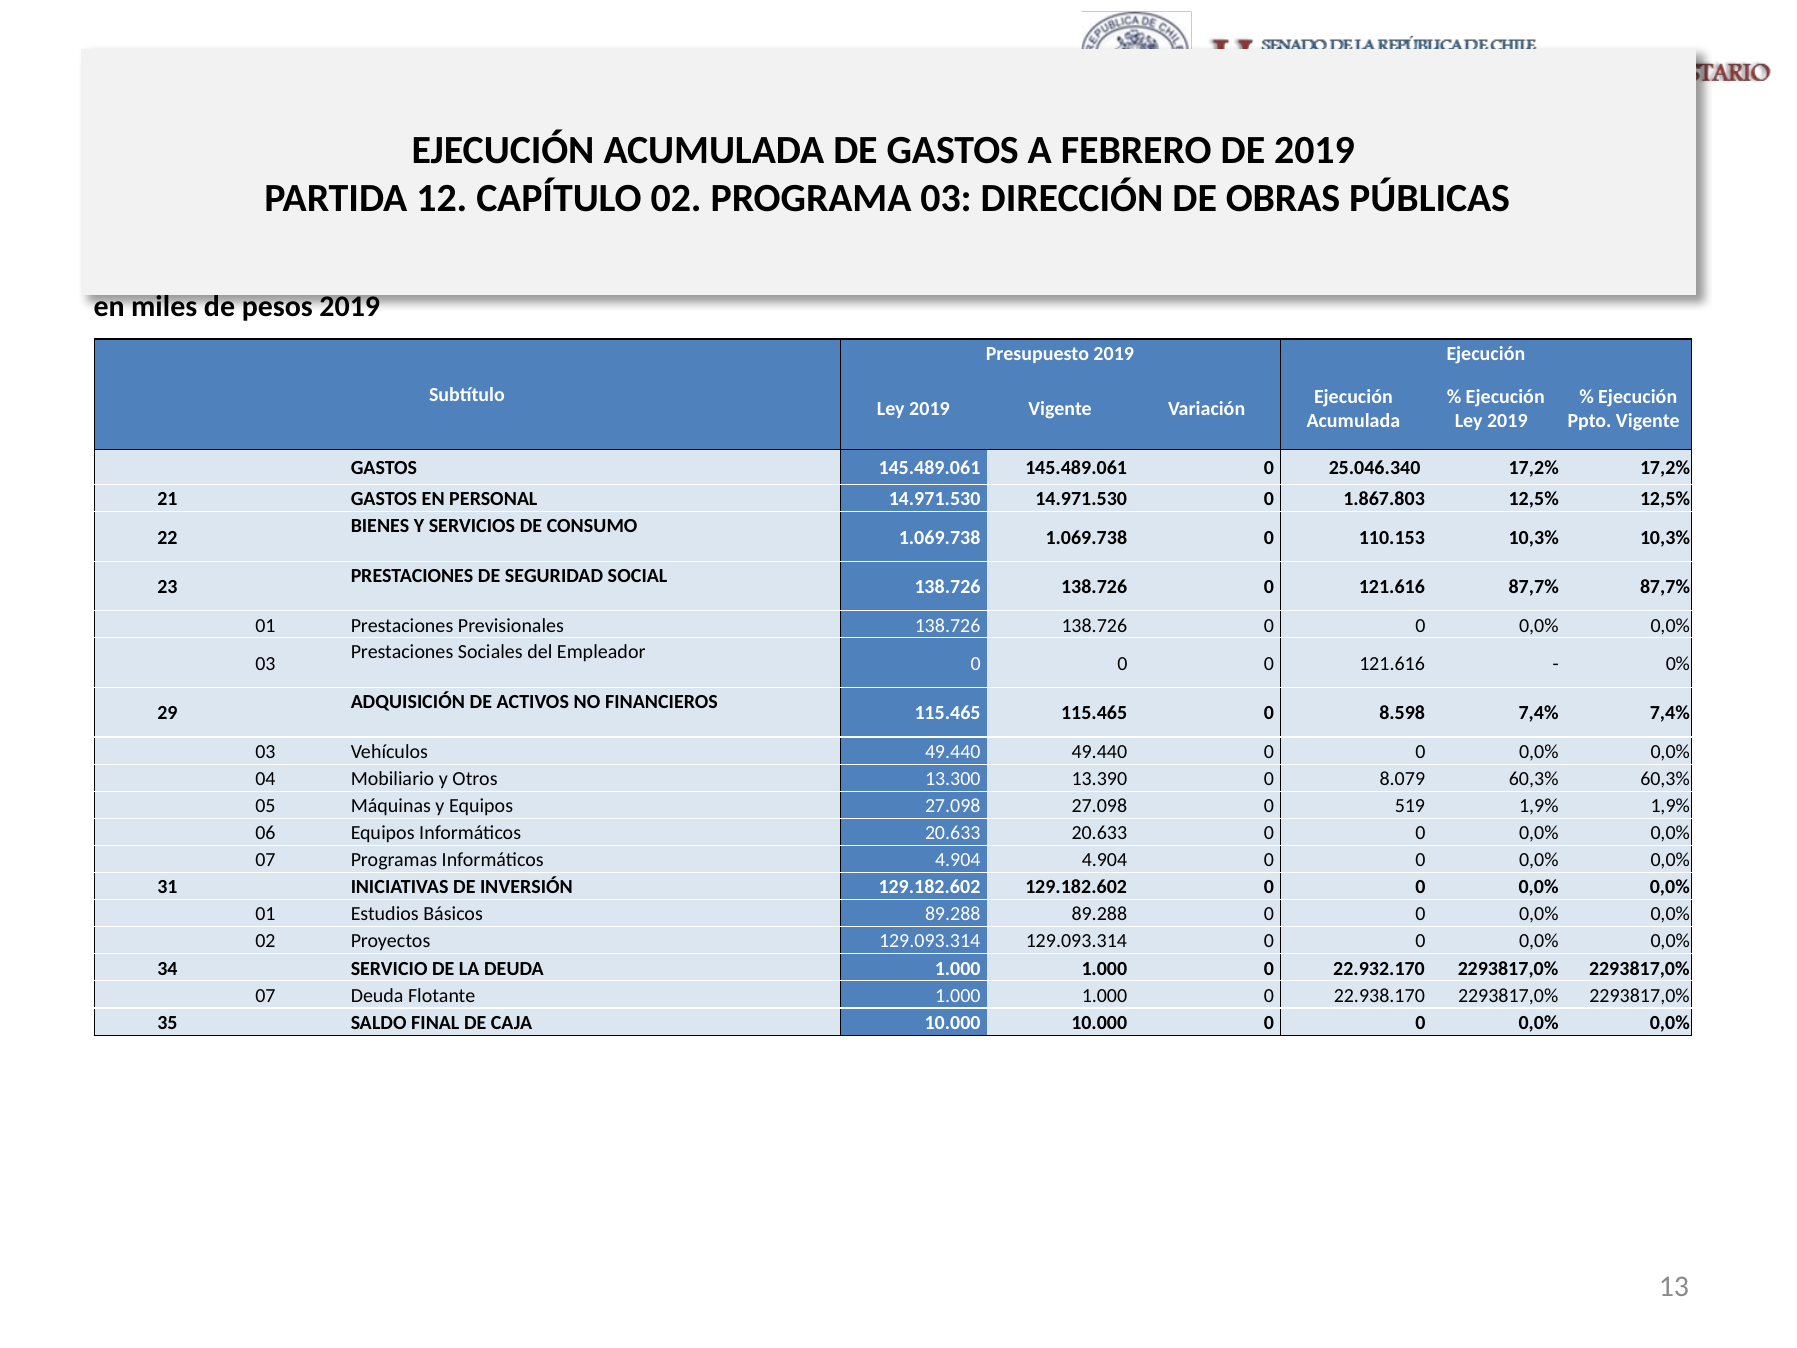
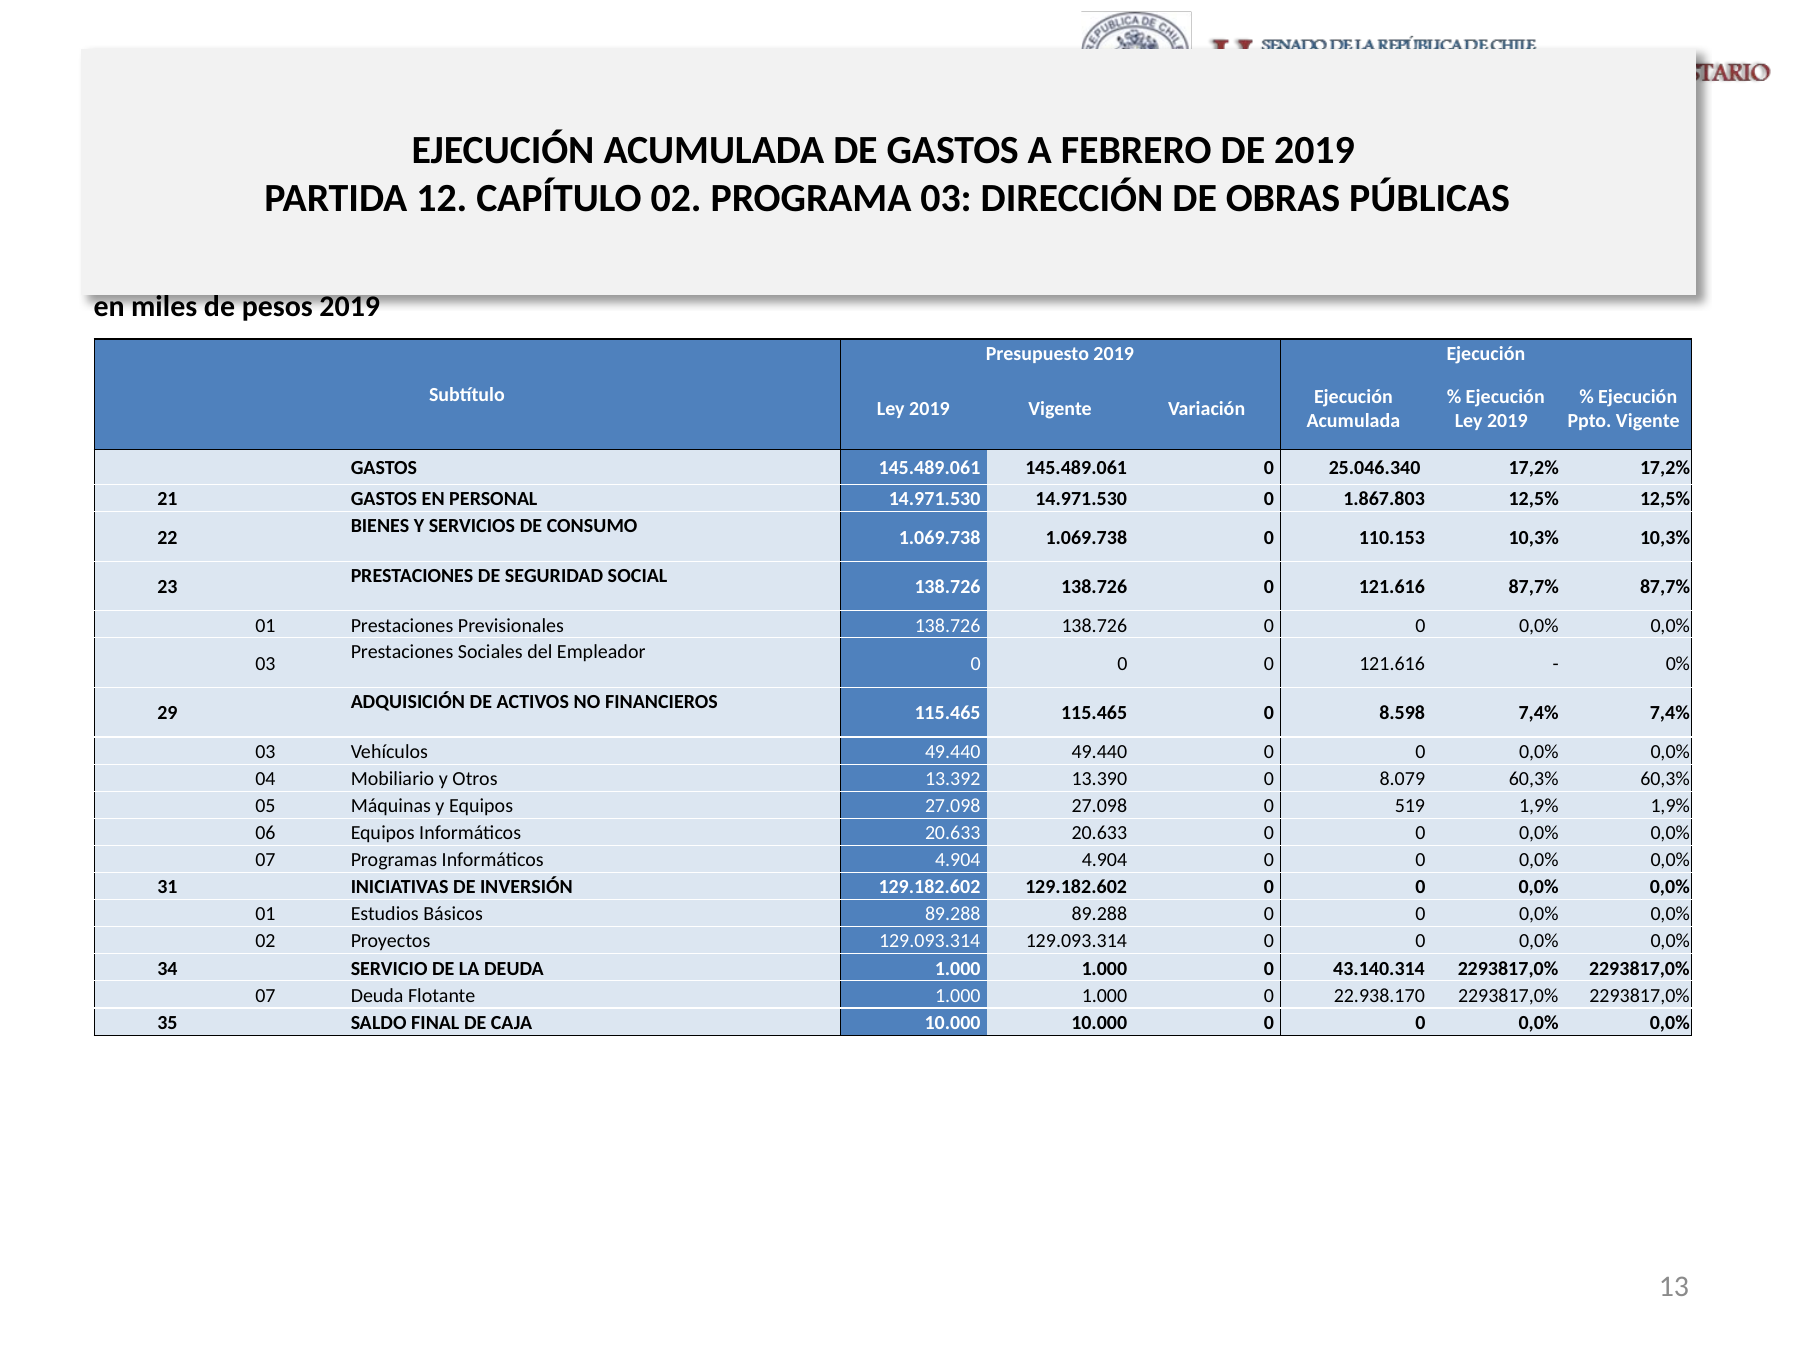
13.300: 13.300 -> 13.392
22.932.170: 22.932.170 -> 43.140.314
